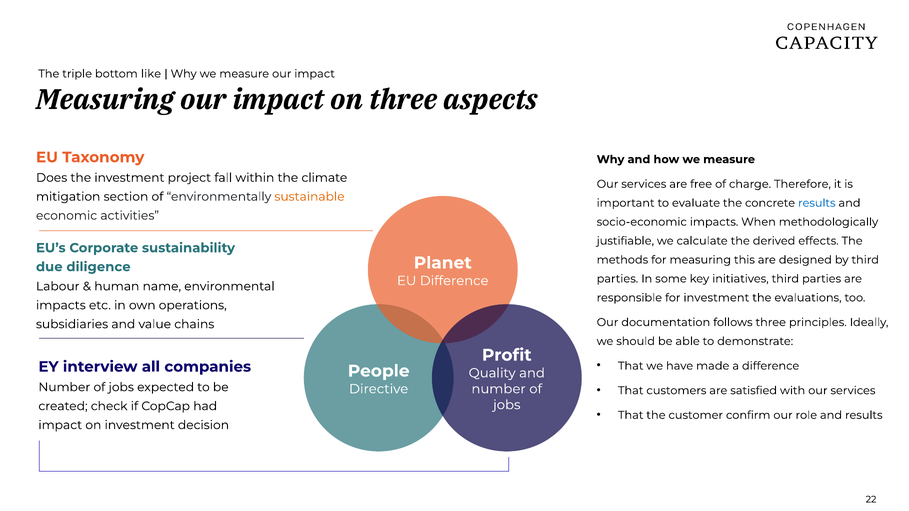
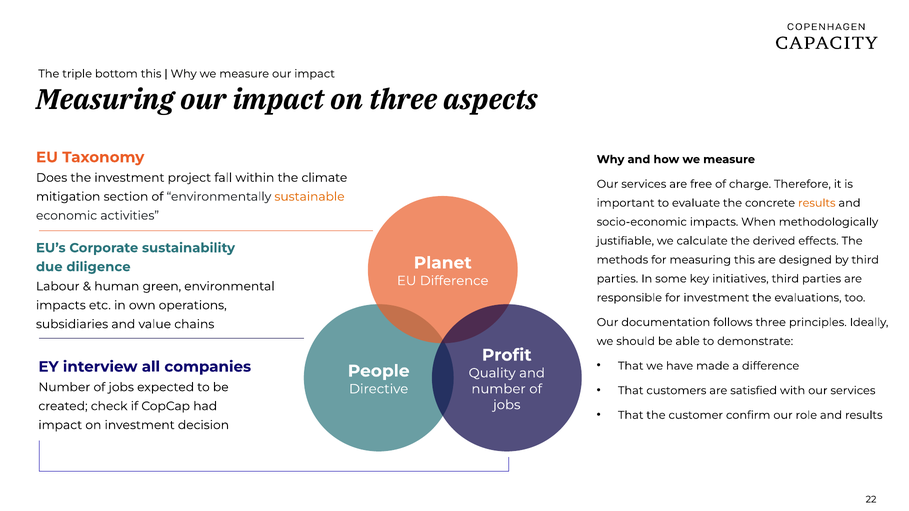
bottom like: like -> this
results at (817, 203) colour: blue -> orange
name: name -> green
